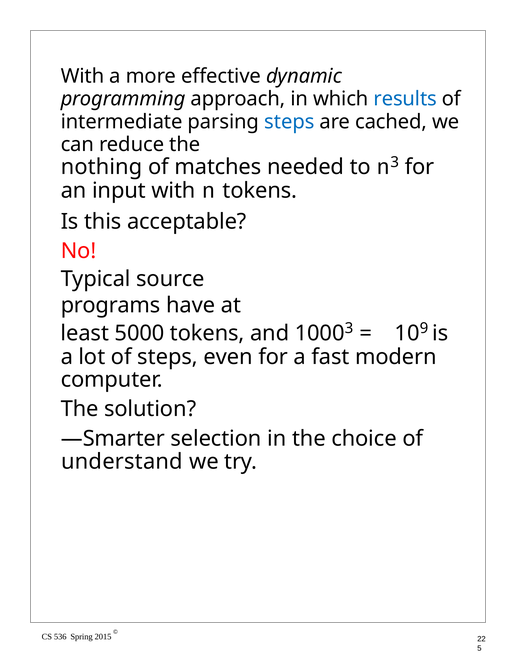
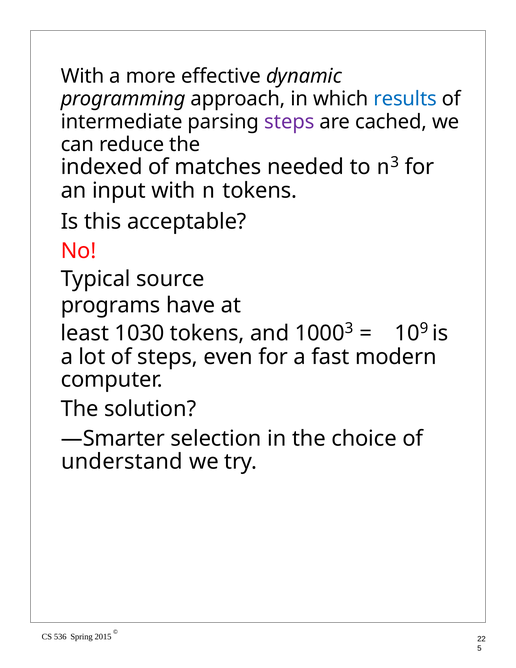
steps at (289, 122) colour: blue -> purple
nothing: nothing -> indexed
5000: 5000 -> 1030
